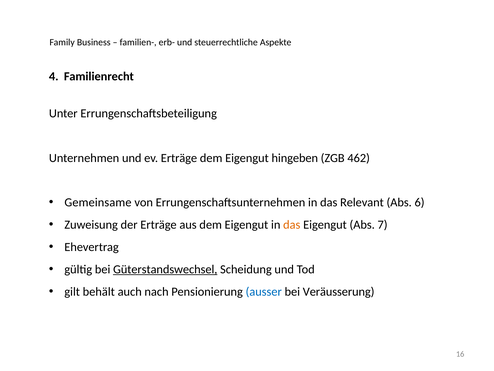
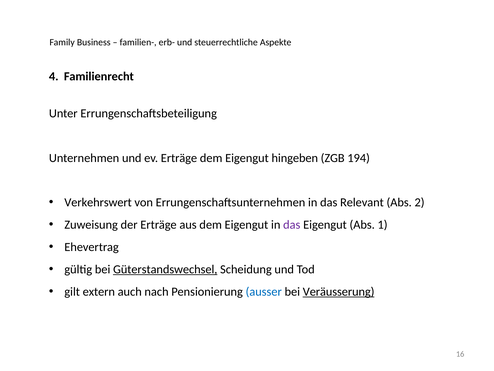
462: 462 -> 194
Gemeinsame: Gemeinsame -> Verkehrswert
6: 6 -> 2
das at (292, 225) colour: orange -> purple
7: 7 -> 1
behält: behält -> extern
Veräusserung underline: none -> present
